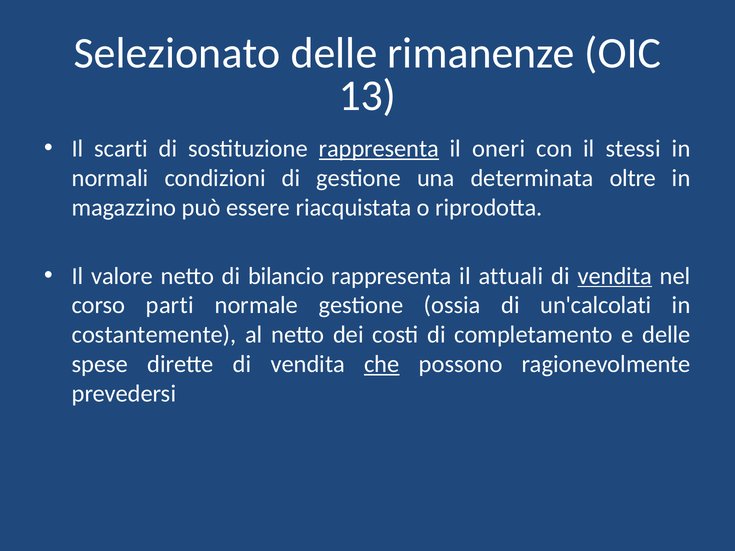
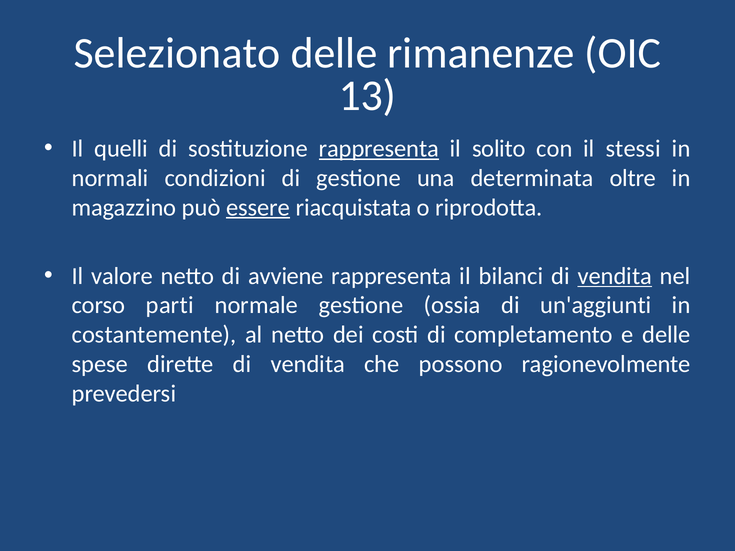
scarti: scarti -> quelli
oneri: oneri -> solito
essere underline: none -> present
bilancio: bilancio -> avviene
attuali: attuali -> bilanci
un'calcolati: un'calcolati -> un'aggiunti
che underline: present -> none
